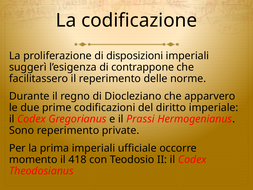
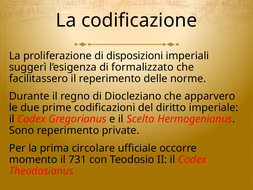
contrappone: contrappone -> formalizzato
Prassi: Prassi -> Scelta
prima imperiali: imperiali -> circolare
418: 418 -> 731
